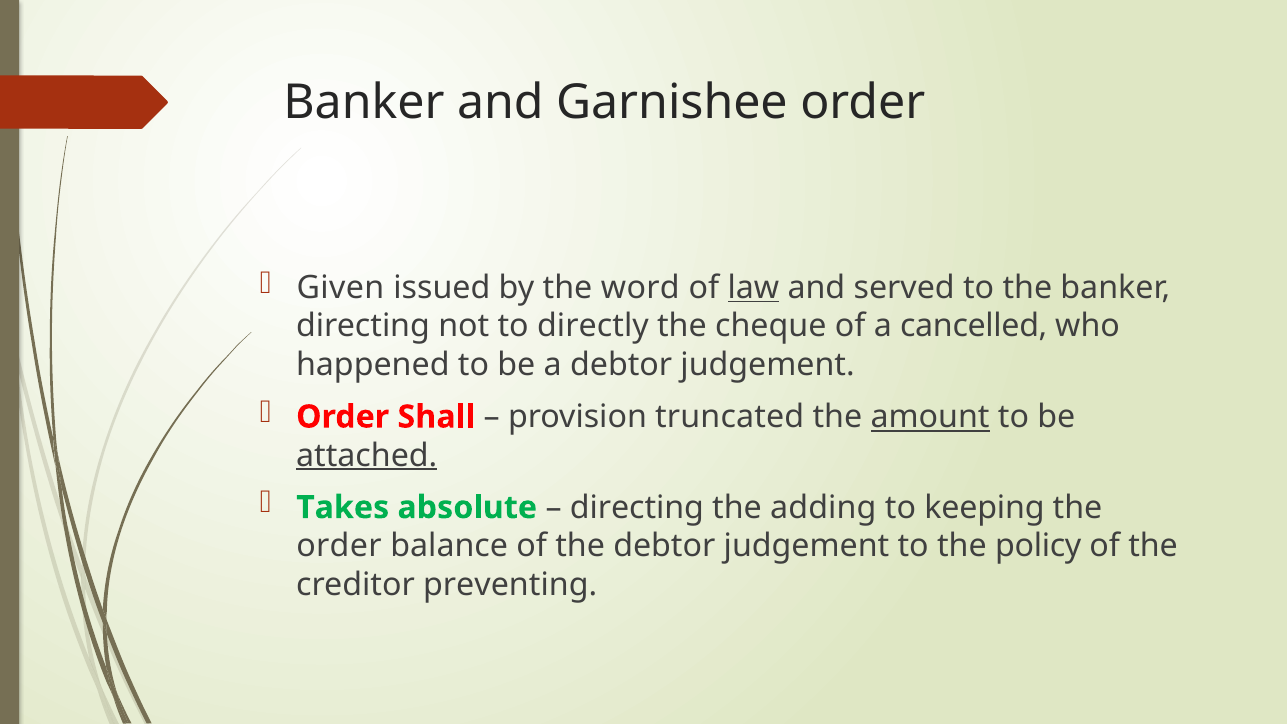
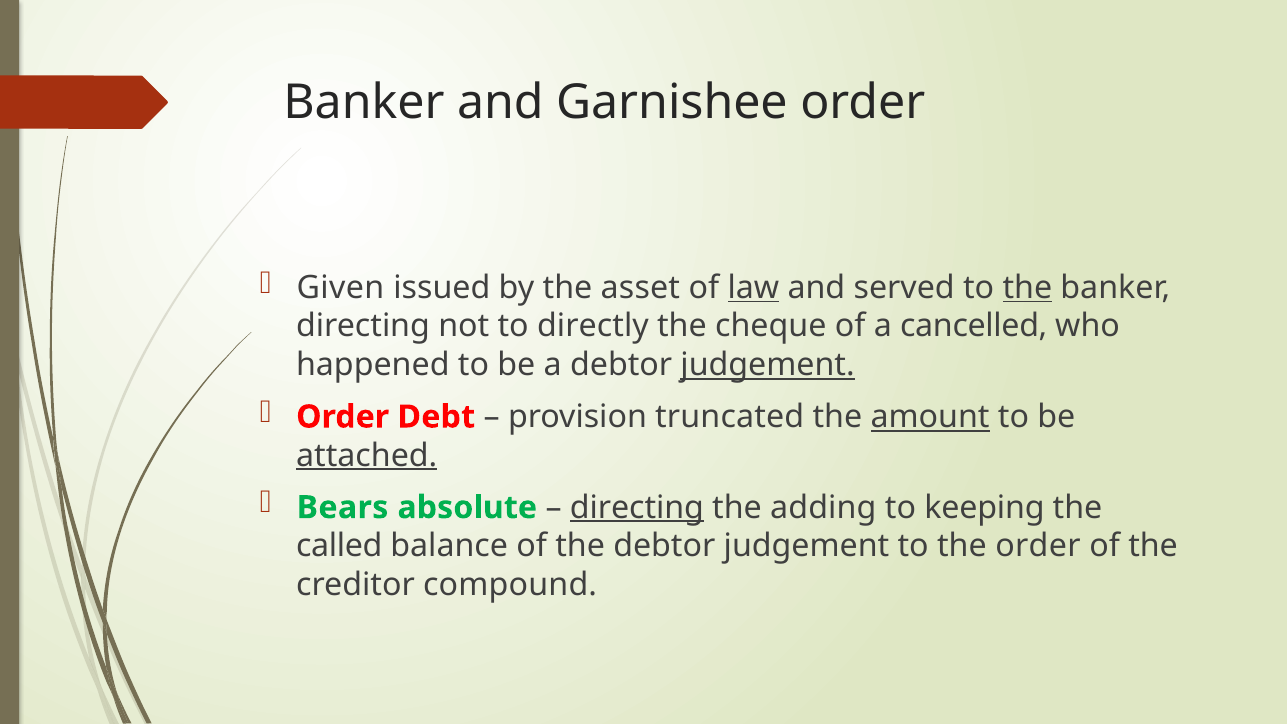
word: word -> asset
the at (1027, 288) underline: none -> present
judgement at (768, 365) underline: none -> present
Shall: Shall -> Debt
Takes: Takes -> Bears
directing at (637, 507) underline: none -> present
order at (339, 546): order -> called
the policy: policy -> order
preventing: preventing -> compound
